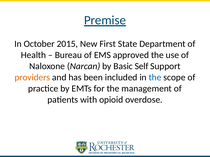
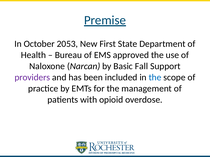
2015: 2015 -> 2053
Self: Self -> Fall
providers colour: orange -> purple
